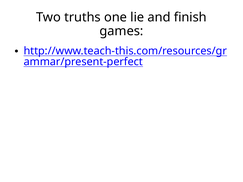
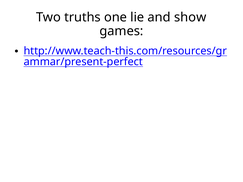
finish: finish -> show
